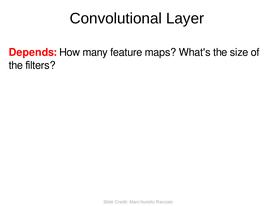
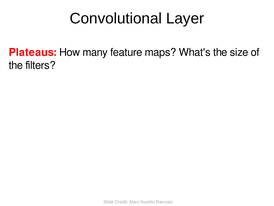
Depends: Depends -> Plateaus
